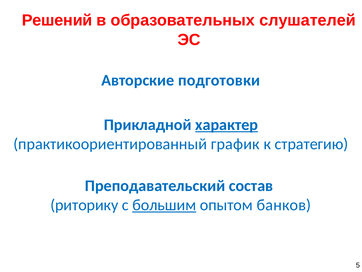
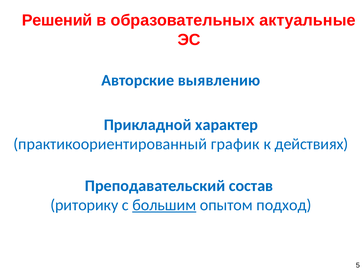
слушателей: слушателей -> актуальные
подготовки: подготовки -> выявлению
характер underline: present -> none
стратегию: стратегию -> действиях
банков: банков -> подход
